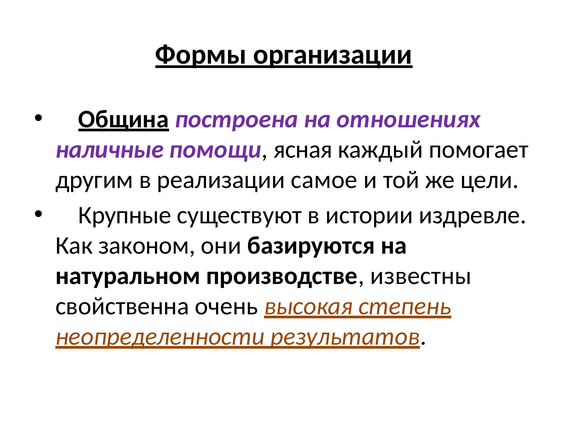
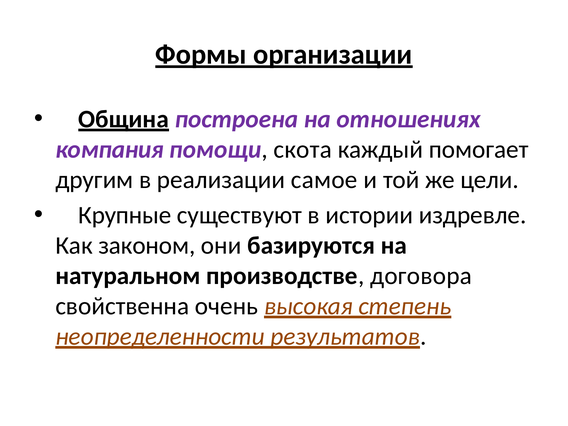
наличные: наличные -> компания
ясная: ясная -> скота
известны: известны -> договора
